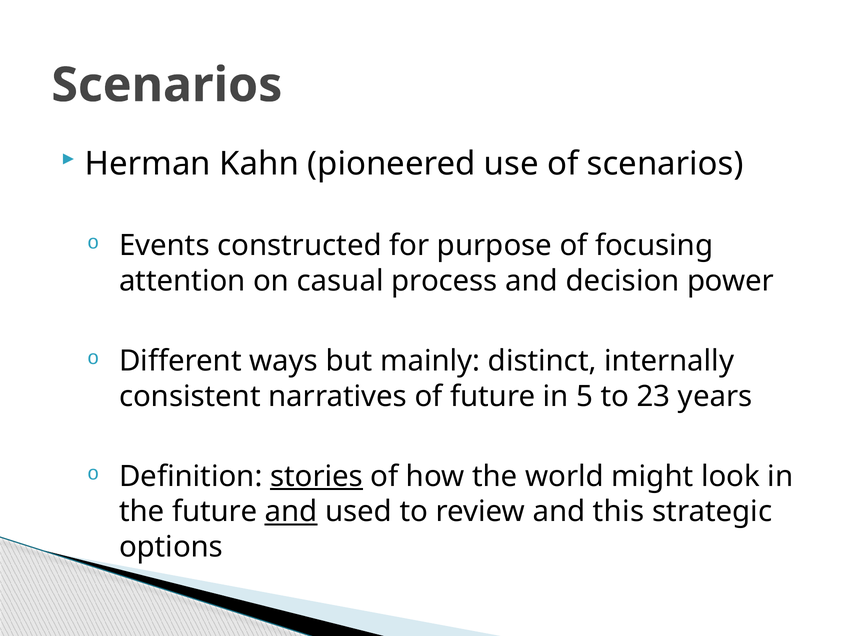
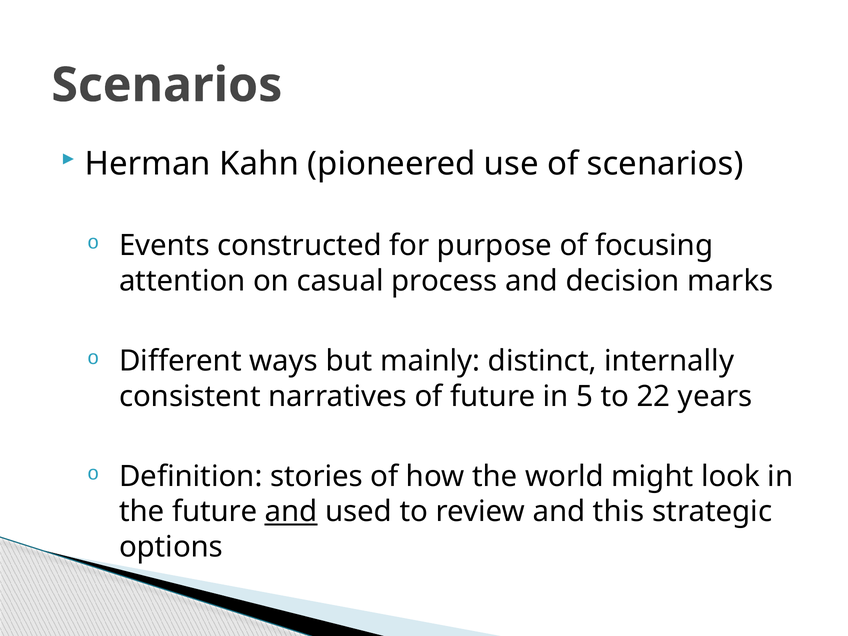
power: power -> marks
23: 23 -> 22
stories underline: present -> none
